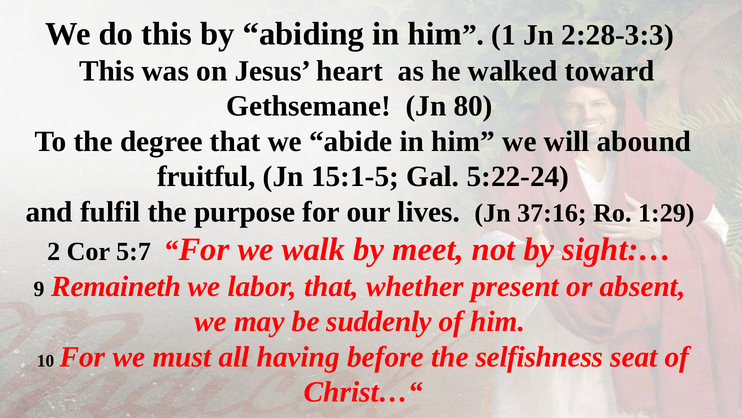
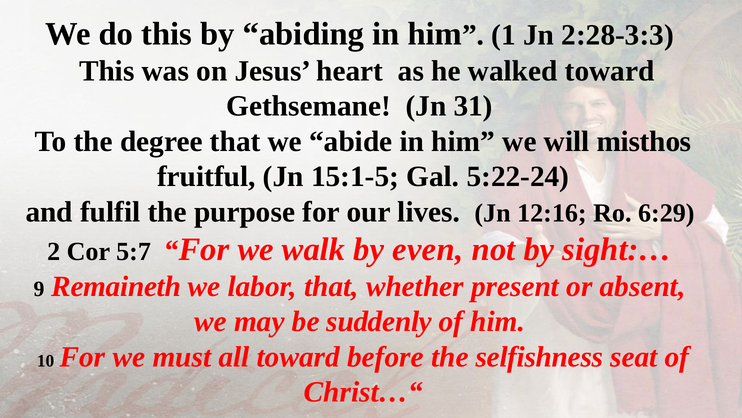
80: 80 -> 31
abound: abound -> misthos
37:16: 37:16 -> 12:16
1:29: 1:29 -> 6:29
meet: meet -> even
all having: having -> toward
